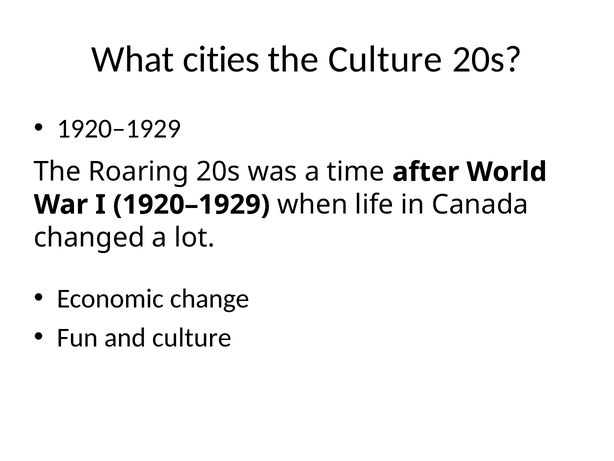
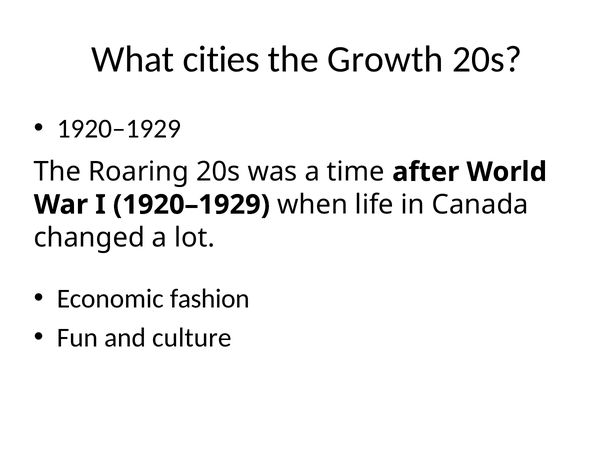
the Culture: Culture -> Growth
change: change -> fashion
